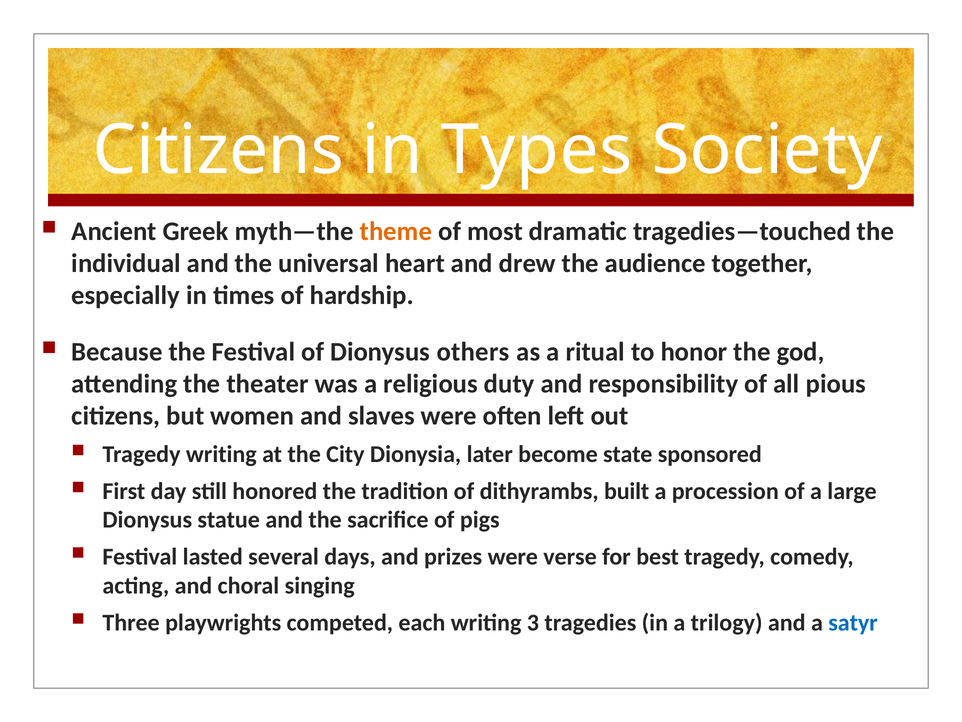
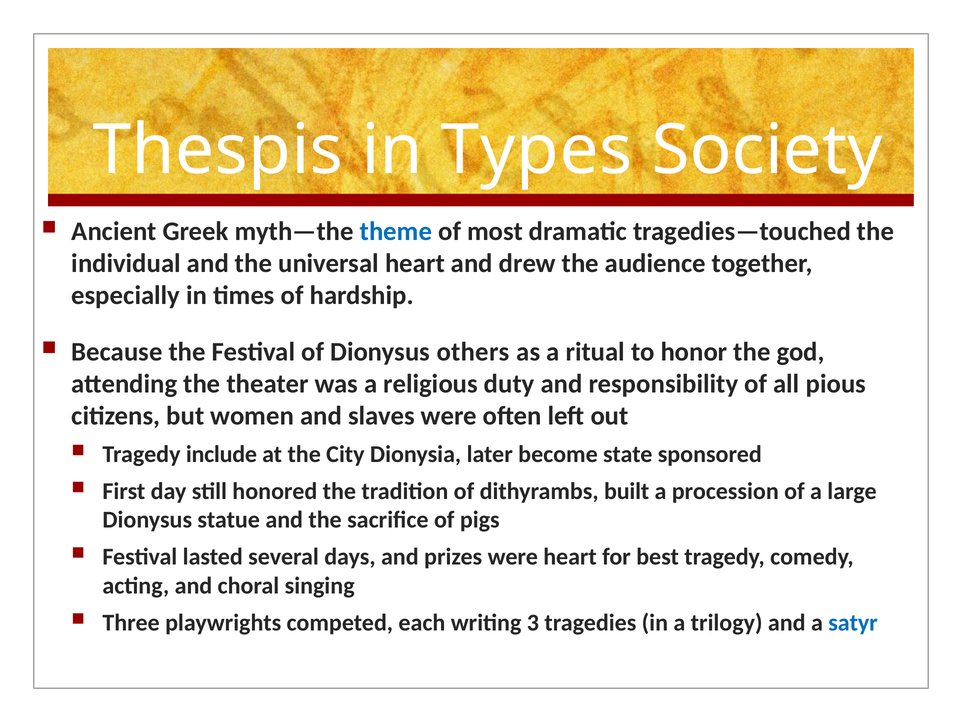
Citizens at (218, 150): Citizens -> Thespis
theme colour: orange -> blue
Tragedy writing: writing -> include
were verse: verse -> heart
